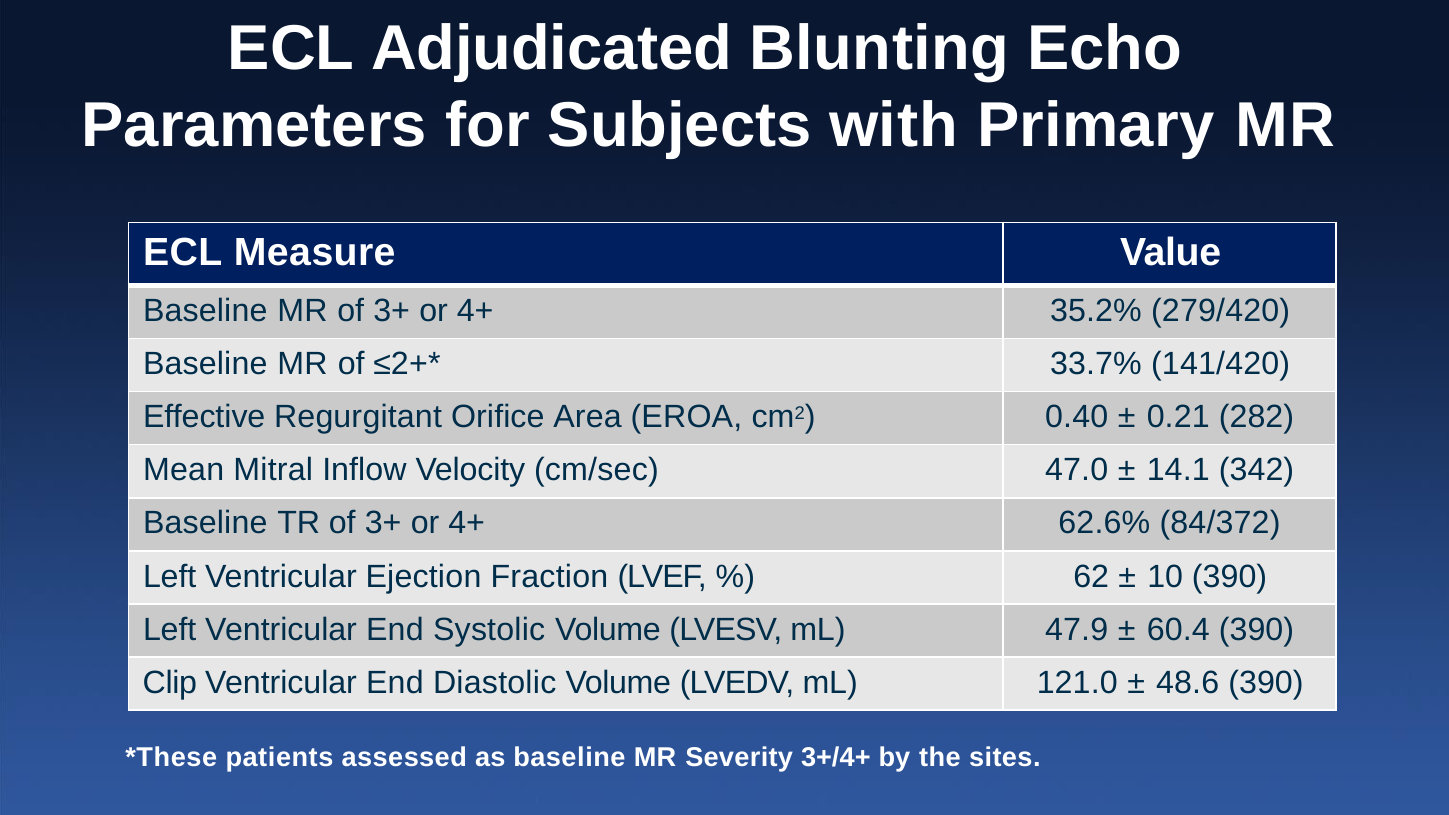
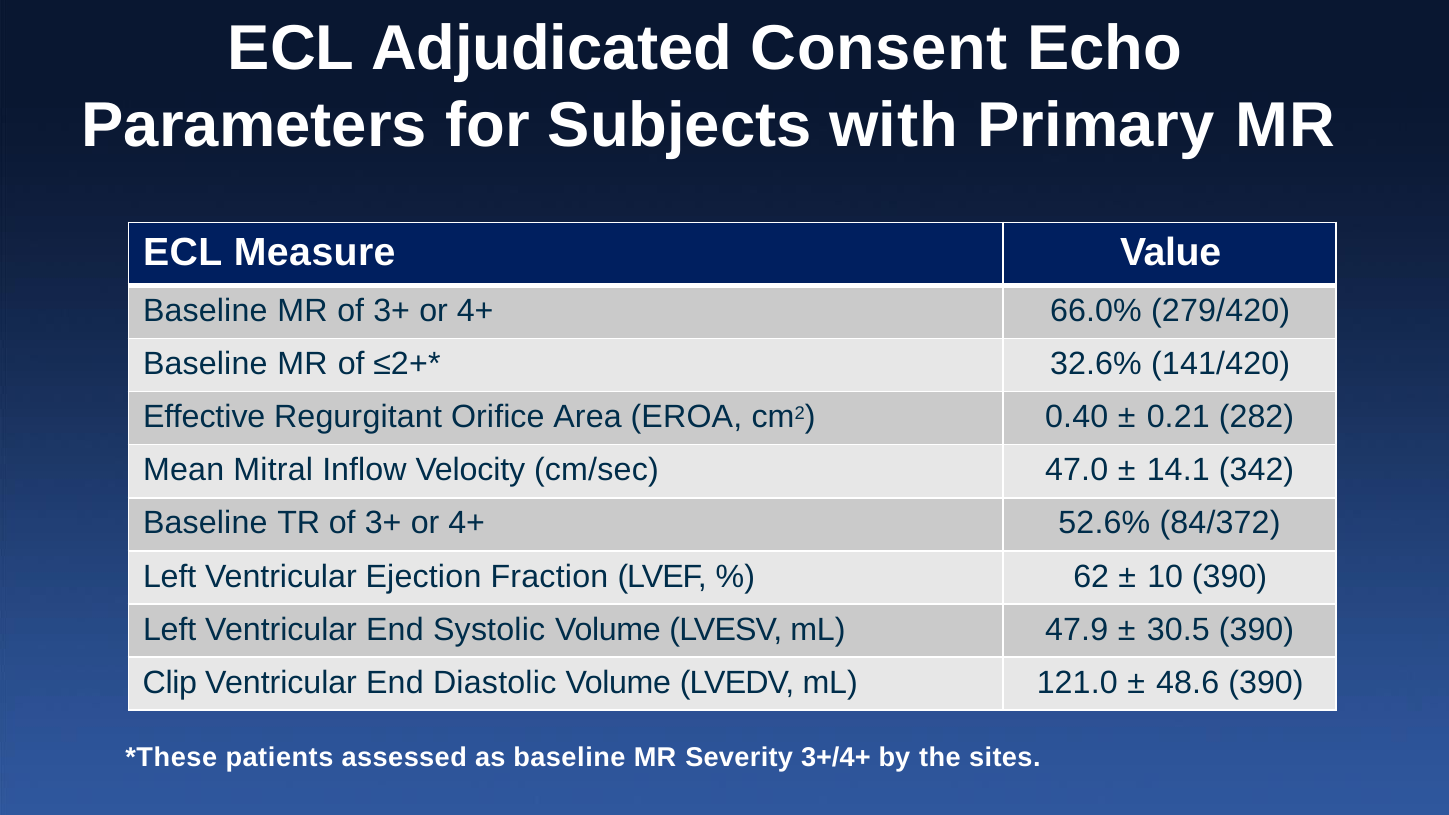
Blunting: Blunting -> Consent
35.2%: 35.2% -> 66.0%
33.7%: 33.7% -> 32.6%
62.6%: 62.6% -> 52.6%
60.4: 60.4 -> 30.5
